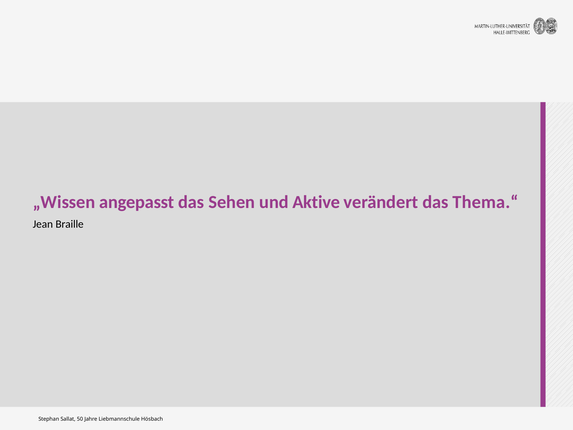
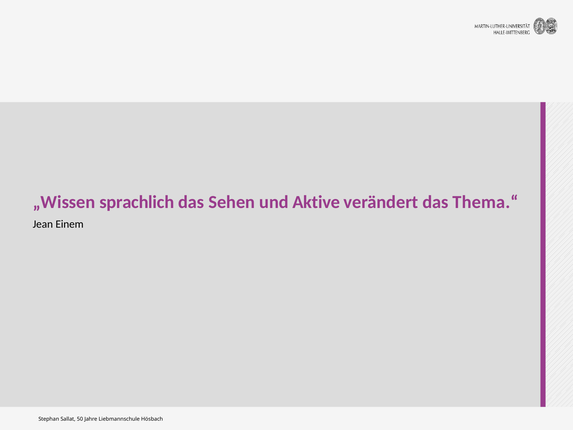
angepasst: angepasst -> sprachlich
Braille: Braille -> Einem
